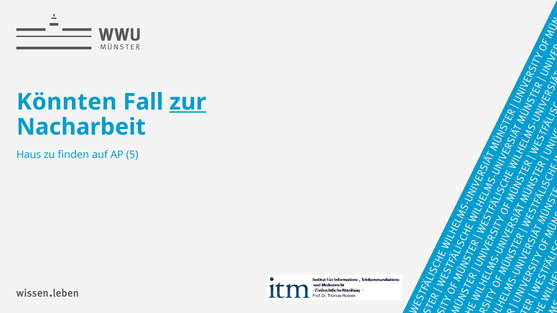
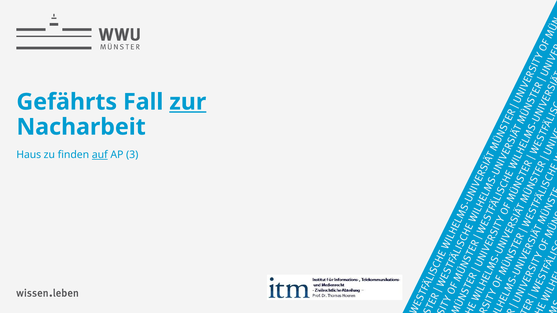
Könnten: Könnten -> Gefährts
auf underline: none -> present
5: 5 -> 3
